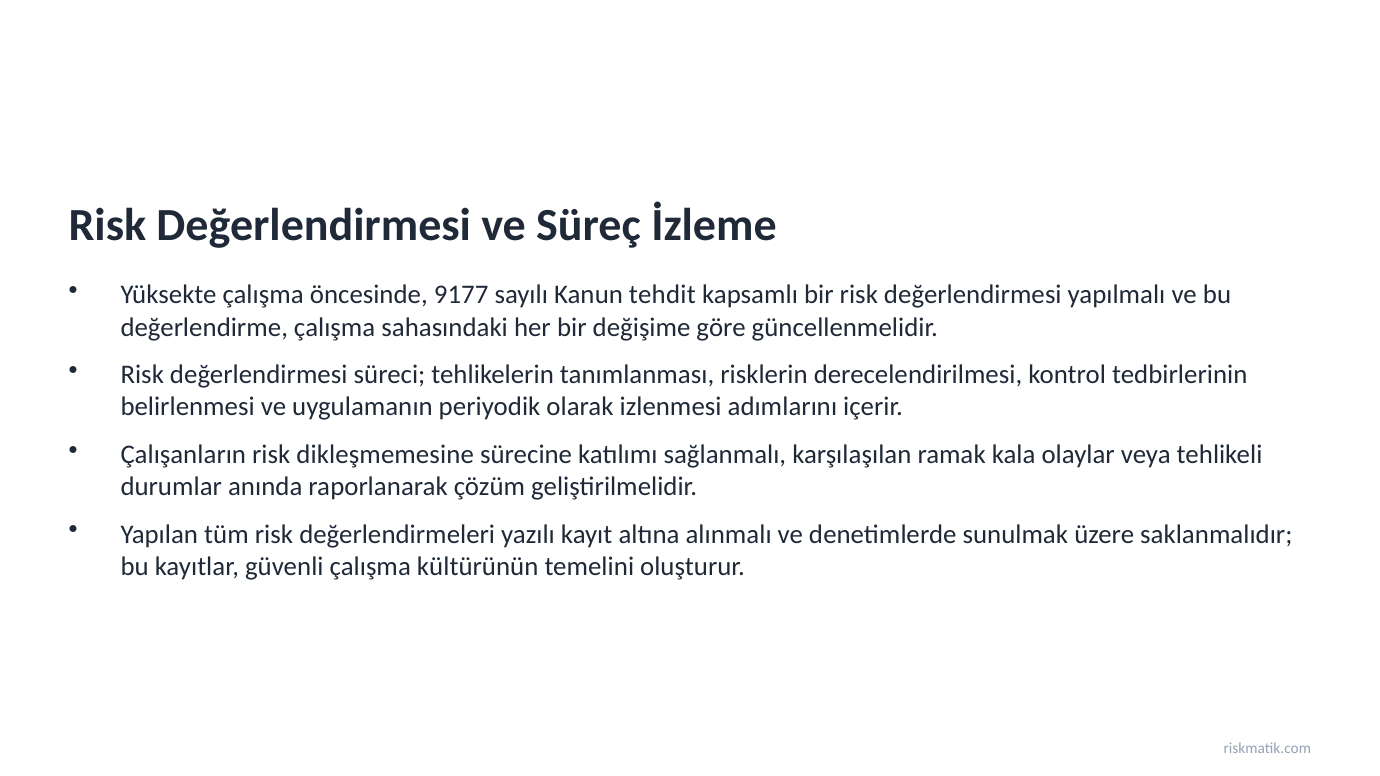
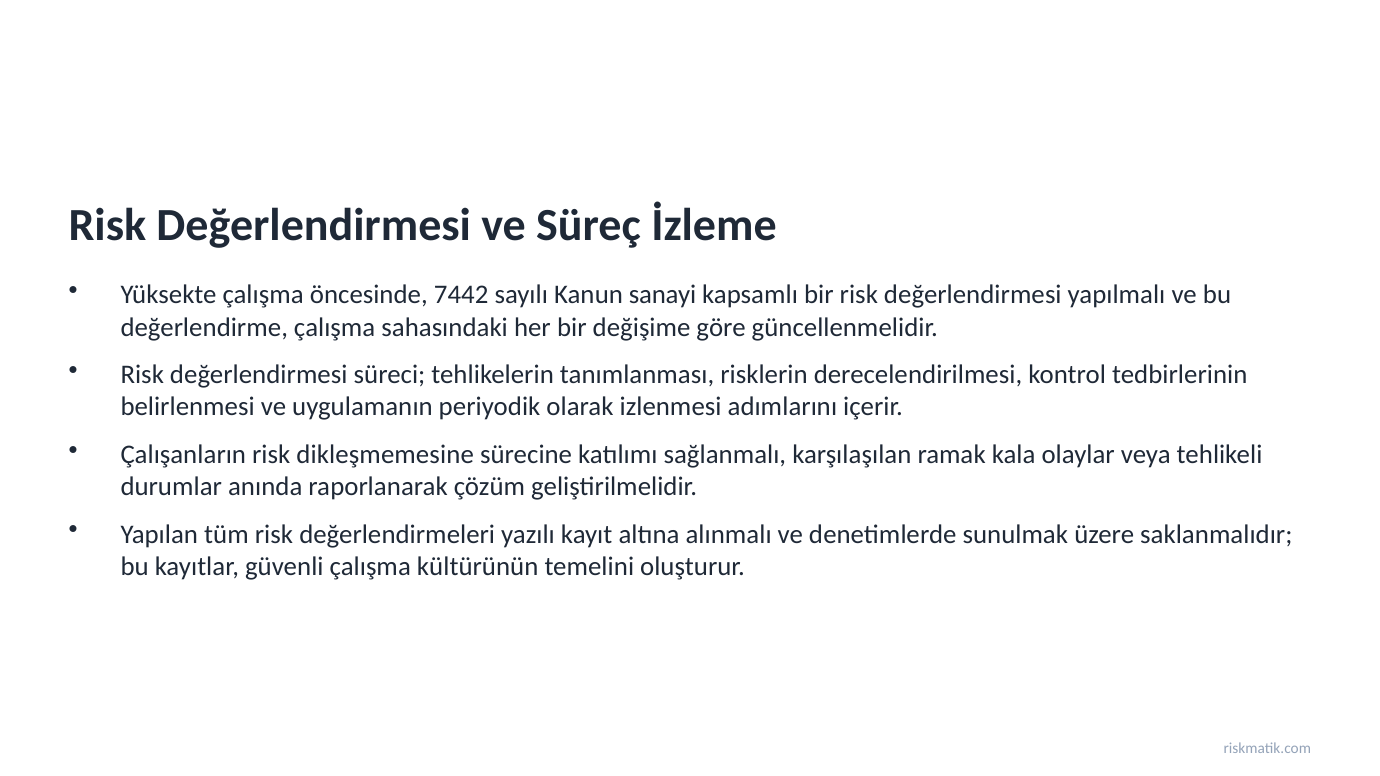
9177: 9177 -> 7442
tehdit: tehdit -> sanayi
